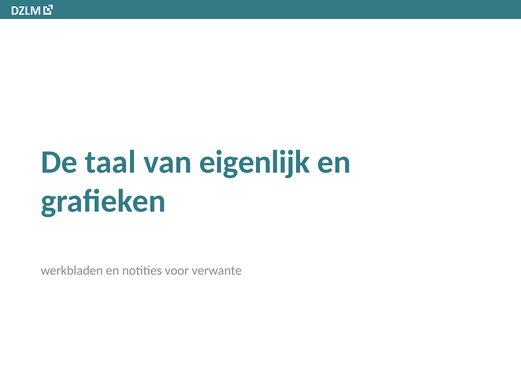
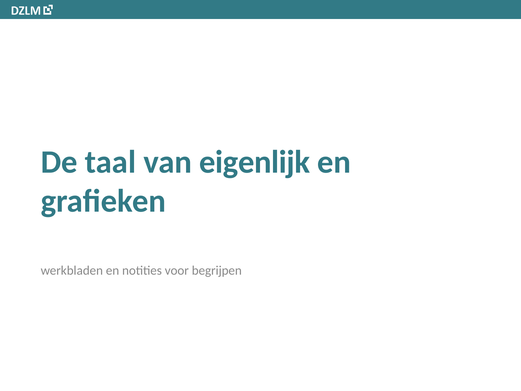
verwante: verwante -> begrijpen
